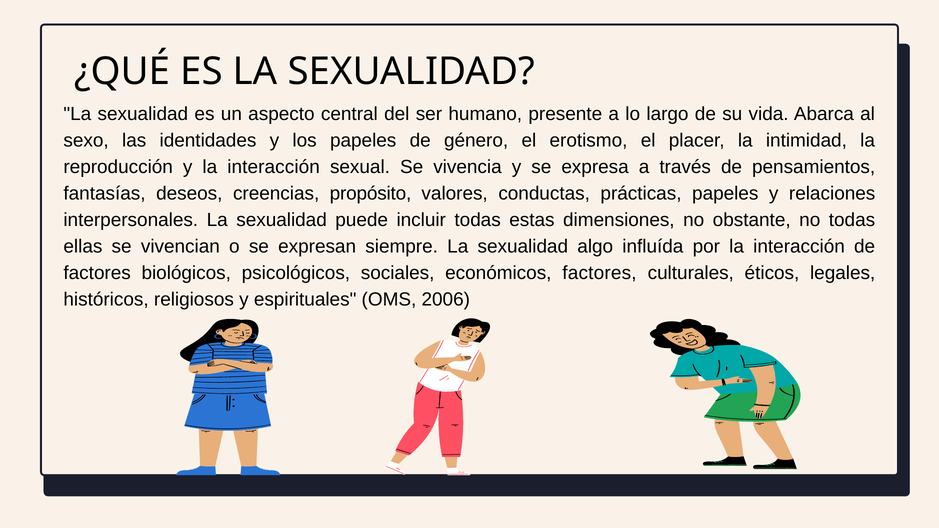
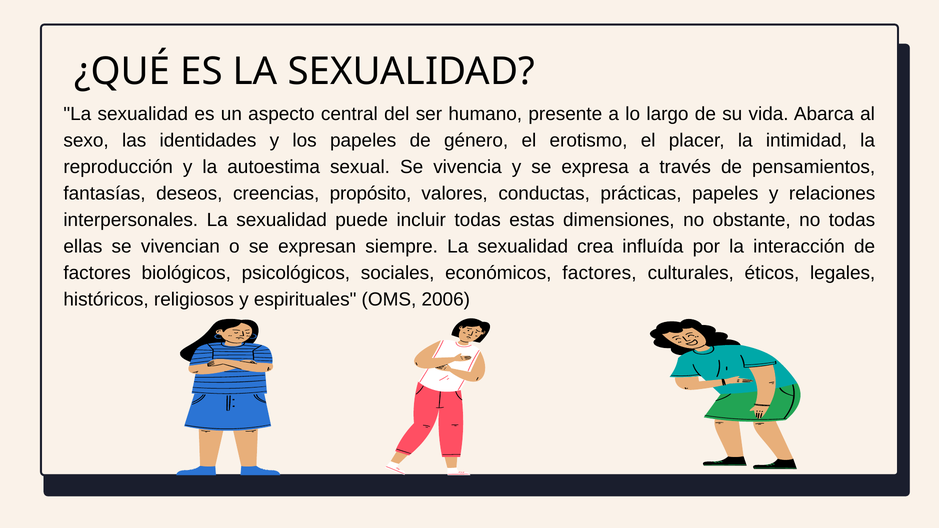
y la interacción: interacción -> autoestima
algo: algo -> crea
